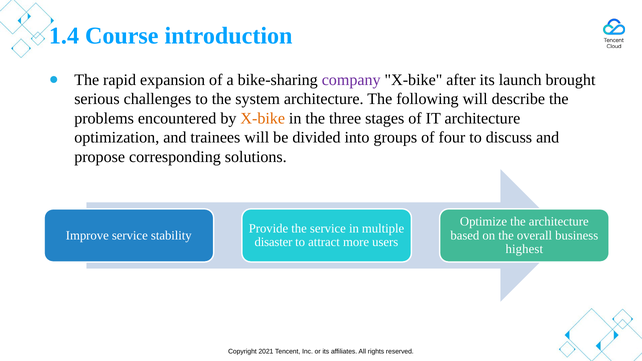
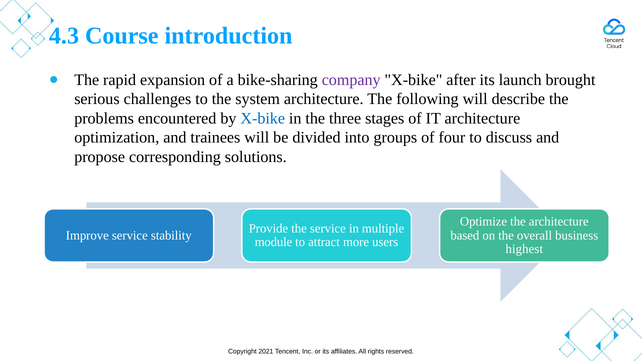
1.4: 1.4 -> 4.3
X-bike at (263, 118) colour: orange -> blue
disaster: disaster -> module
